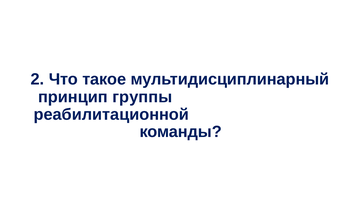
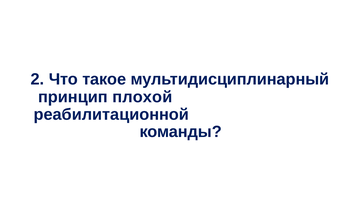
группы: группы -> плохой
